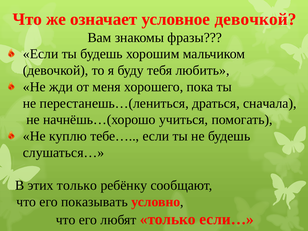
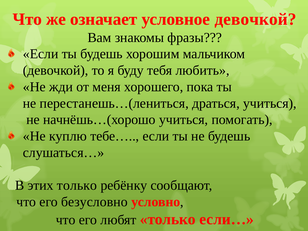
драться сначала: сначала -> учиться
показывать: показывать -> безусловно
